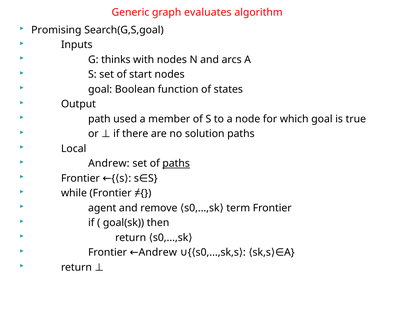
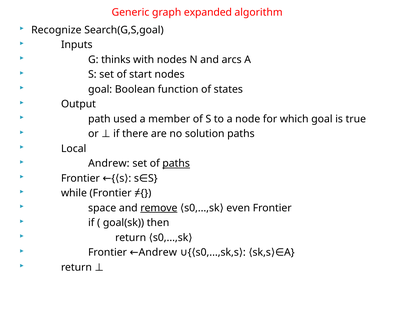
evaluates: evaluates -> expanded
Promising: Promising -> Recognize
agent: agent -> space
remove underline: none -> present
term: term -> even
